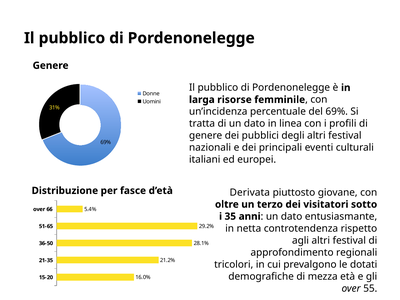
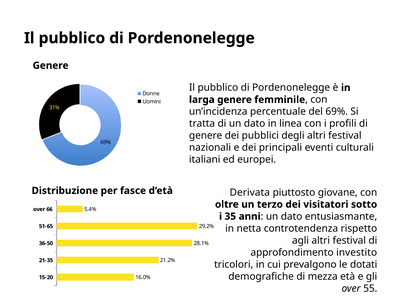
larga risorse: risorse -> genere
regionali: regionali -> investito
